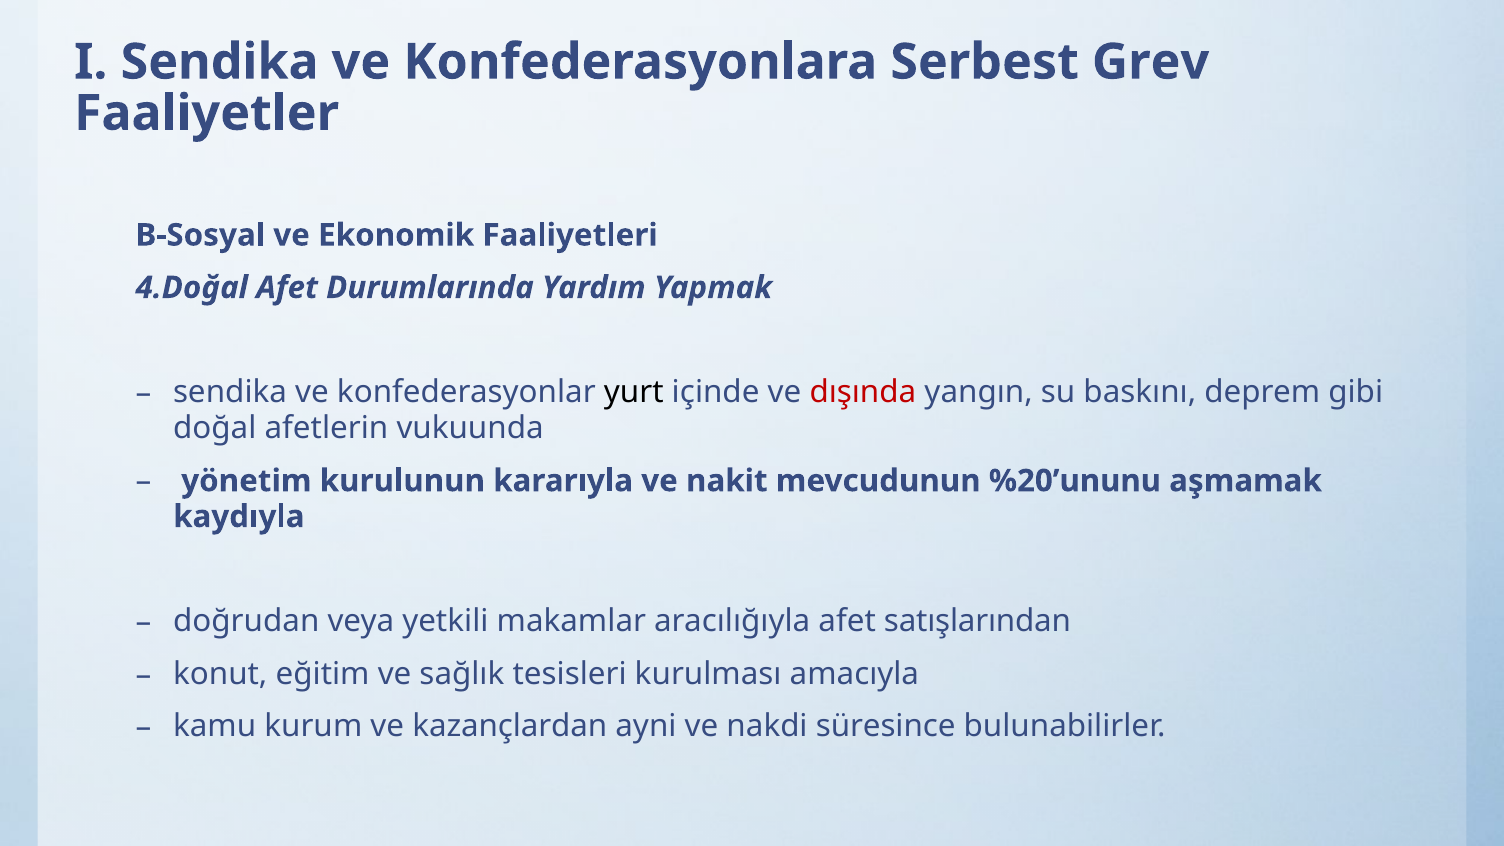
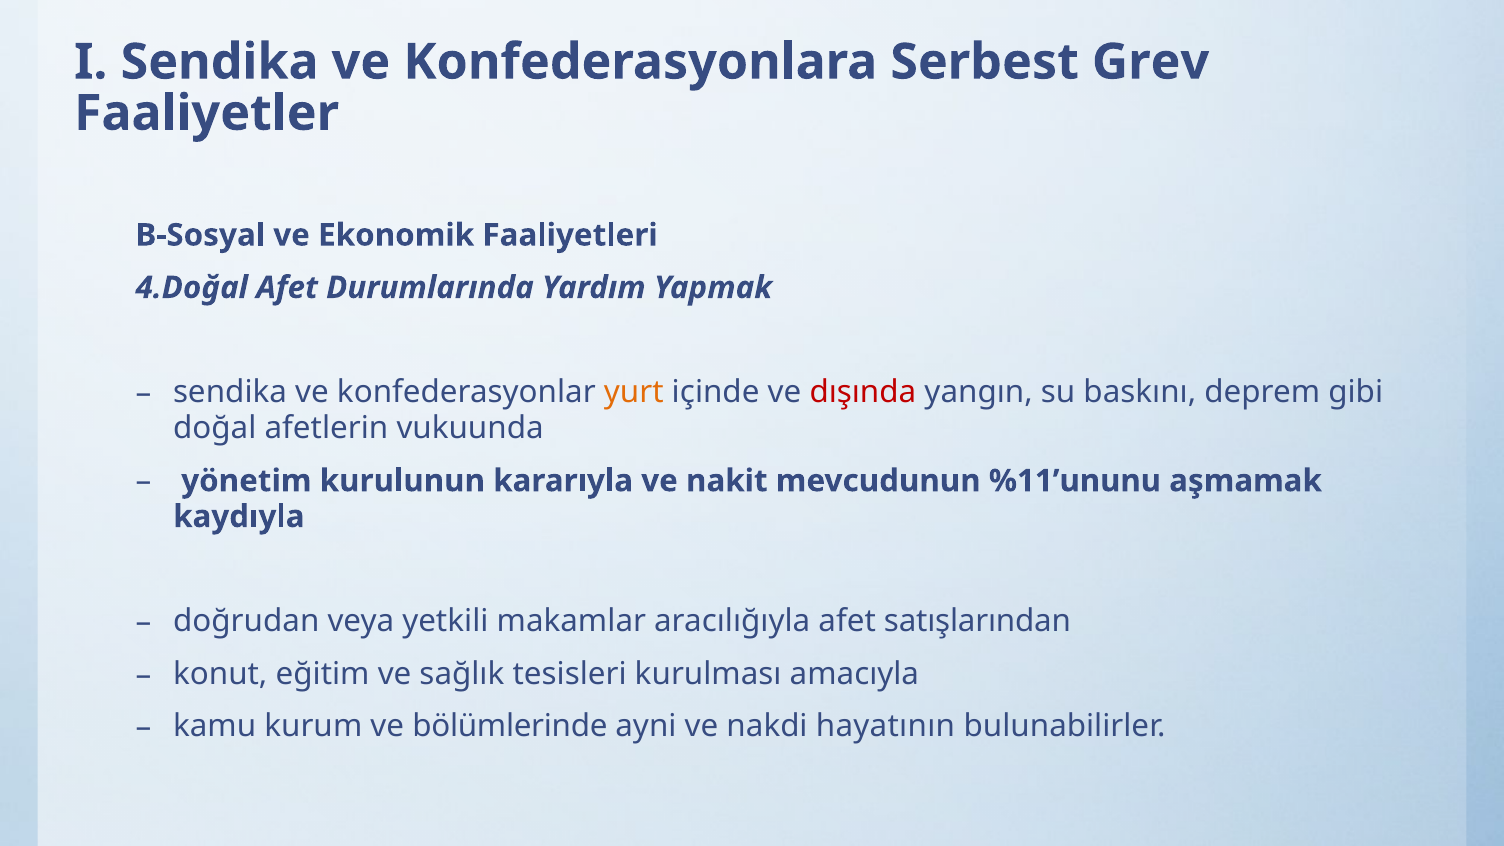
yurt colour: black -> orange
%20’ununu: %20’ununu -> %11’ununu
kazançlardan: kazançlardan -> bölümlerinde
süresince: süresince -> hayatının
